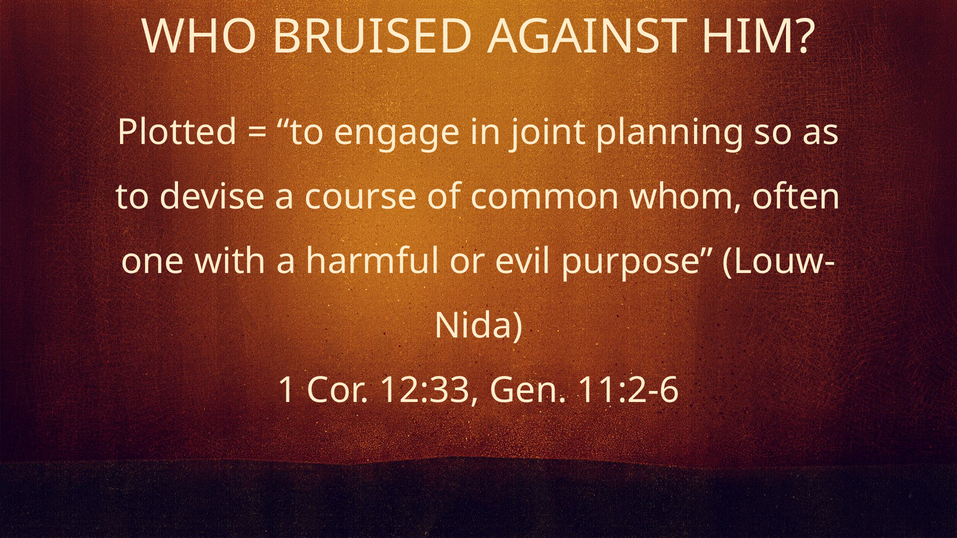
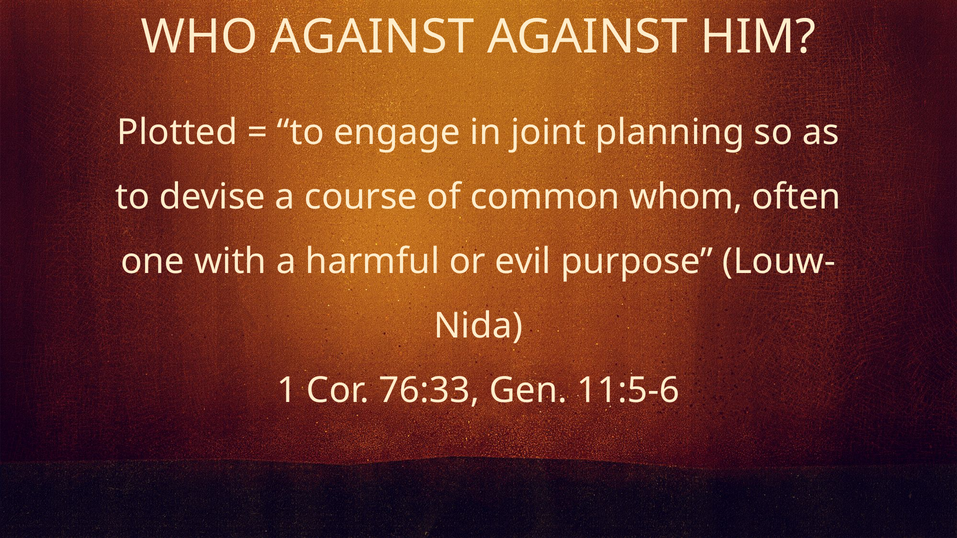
WHO BRUISED: BRUISED -> AGAINST
12:33: 12:33 -> 76:33
11:2-6: 11:2-6 -> 11:5-6
